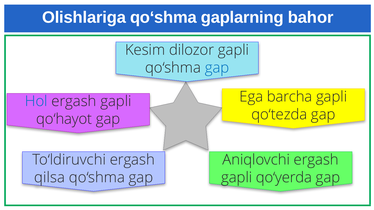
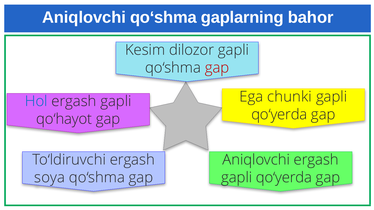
Olishlariga at (84, 18): Olishlariga -> Aniqlovchi
gap at (217, 68) colour: blue -> red
barcha: barcha -> chunki
qo‘tezda at (279, 115): qo‘tezda -> qo‘yerda
qilsa: qilsa -> soya
